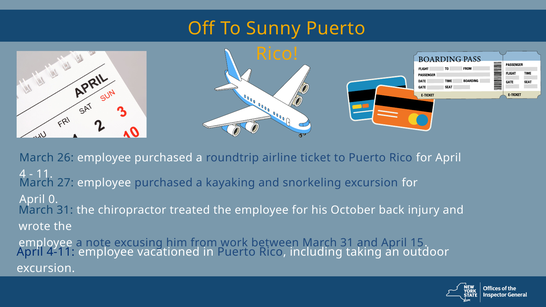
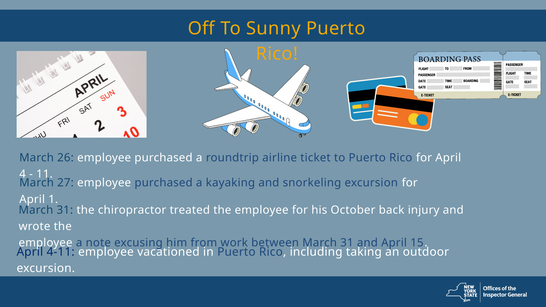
0: 0 -> 1
